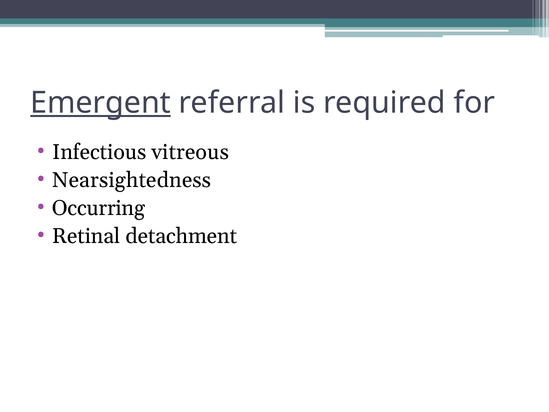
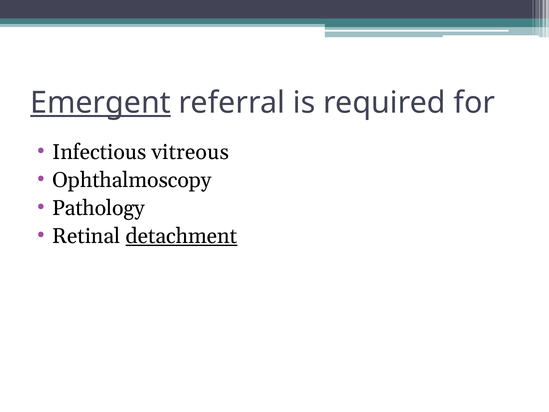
Nearsightedness: Nearsightedness -> Ophthalmoscopy
Occurring: Occurring -> Pathology
detachment underline: none -> present
